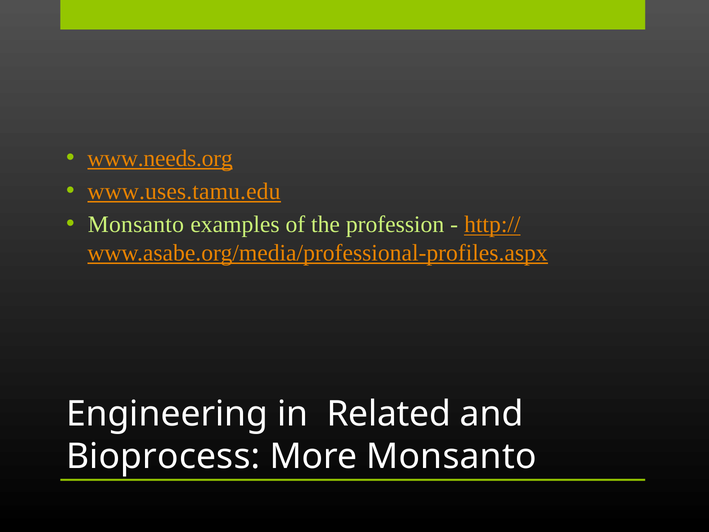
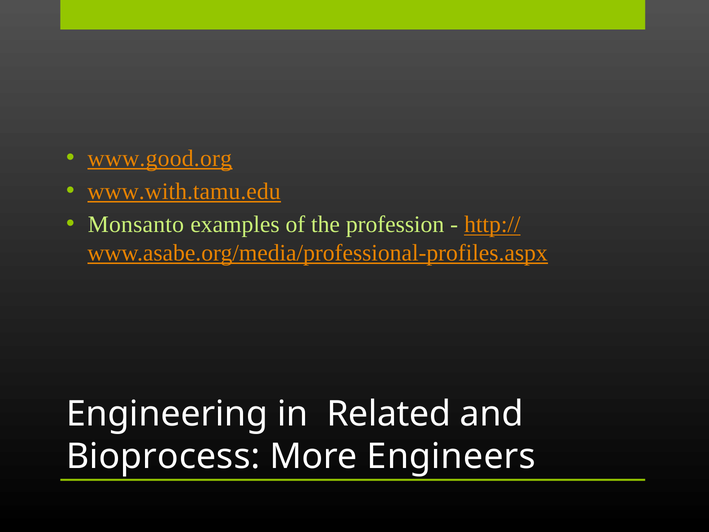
www.needs.org: www.needs.org -> www.good.org
www.uses.tamu.edu: www.uses.tamu.edu -> www.with.tamu.edu
More Monsanto: Monsanto -> Engineers
